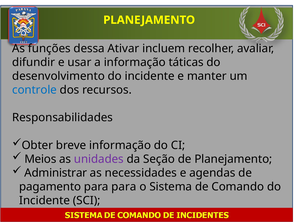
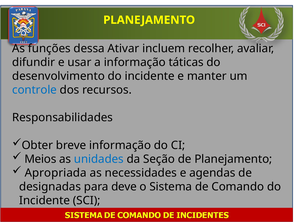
unidades colour: purple -> blue
Administrar: Administrar -> Apropriada
pagamento: pagamento -> designadas
para para: para -> deve
